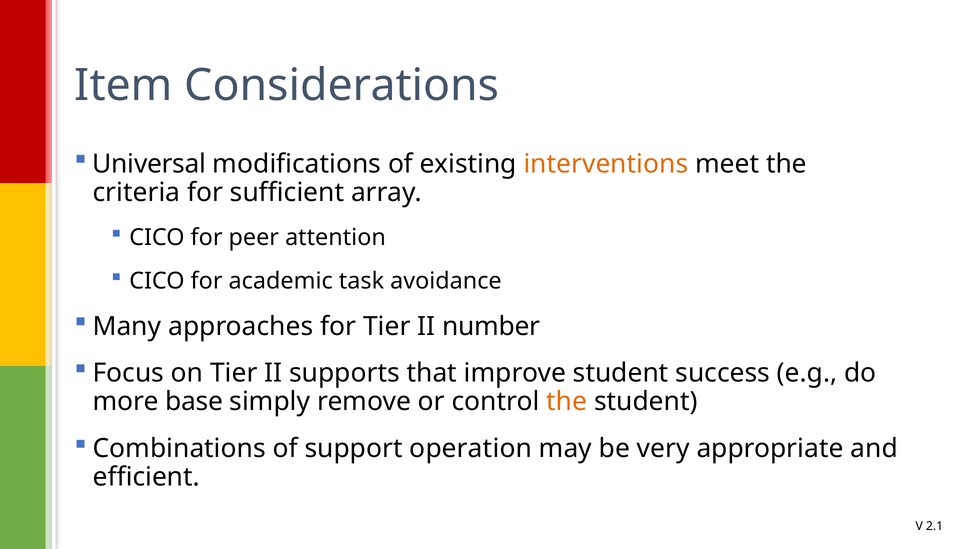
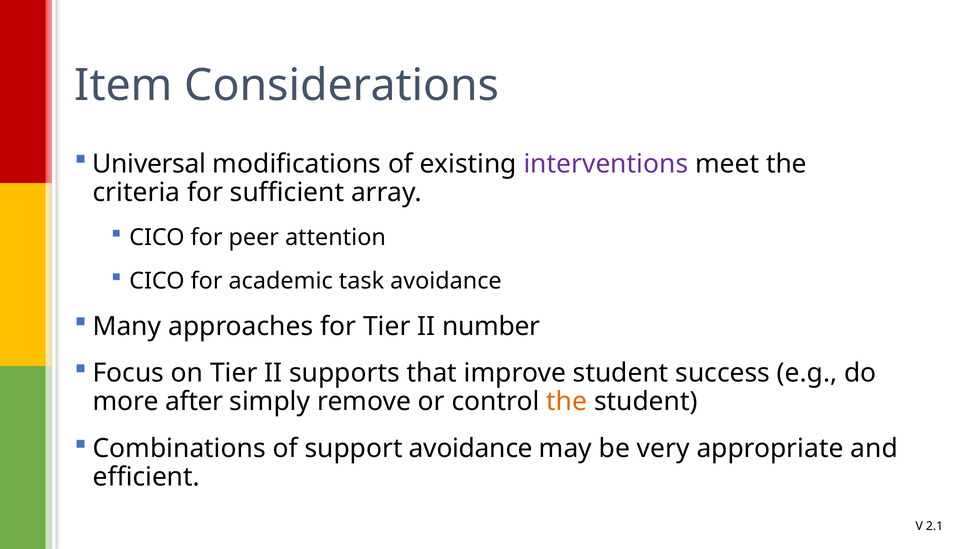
interventions colour: orange -> purple
base: base -> after
support operation: operation -> avoidance
